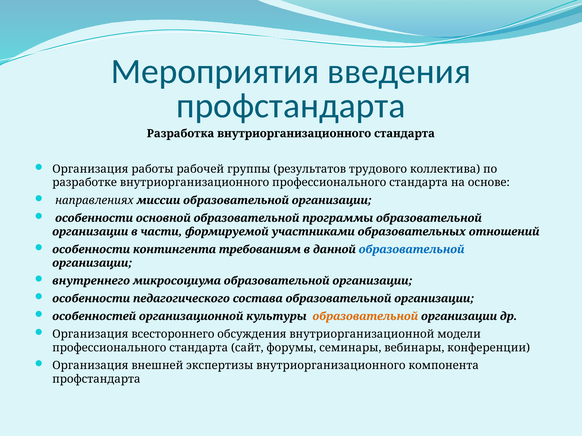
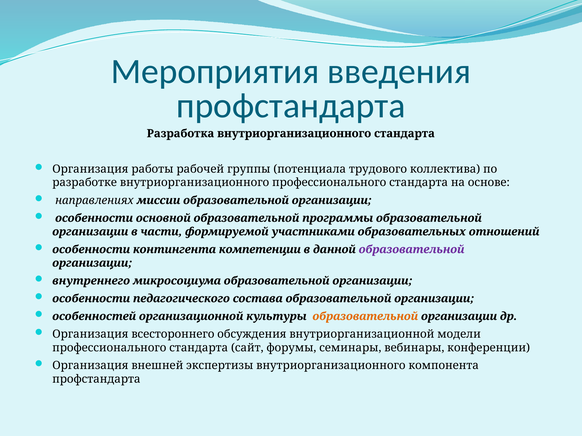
результатов: результатов -> потенциала
требованиям: требованиям -> компетенции
образовательной at (412, 250) colour: blue -> purple
